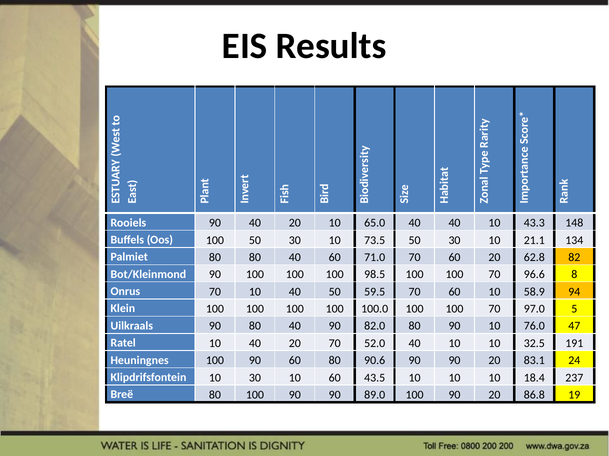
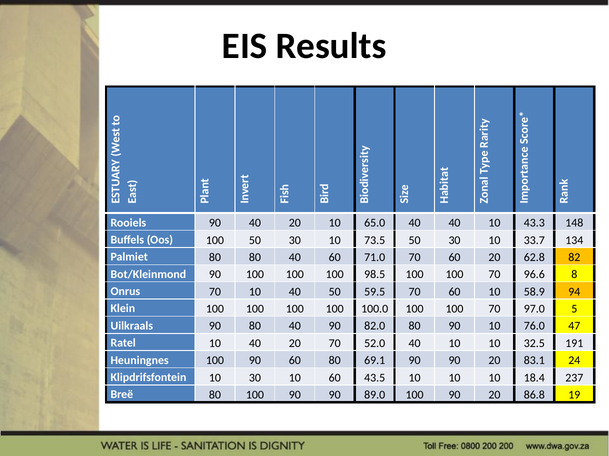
21.1: 21.1 -> 33.7
90.6: 90.6 -> 69.1
